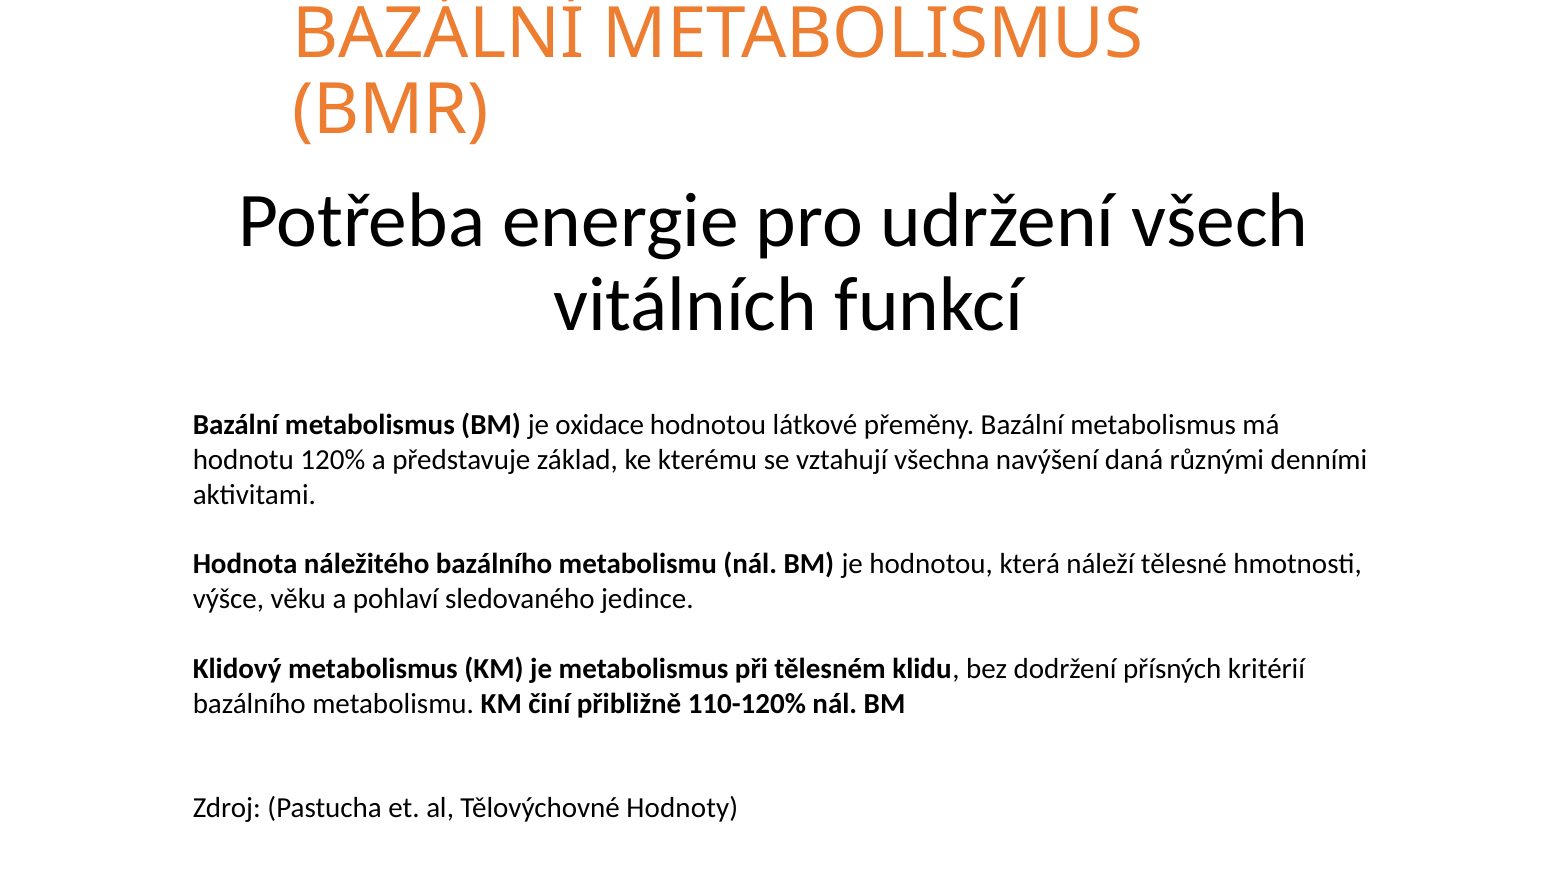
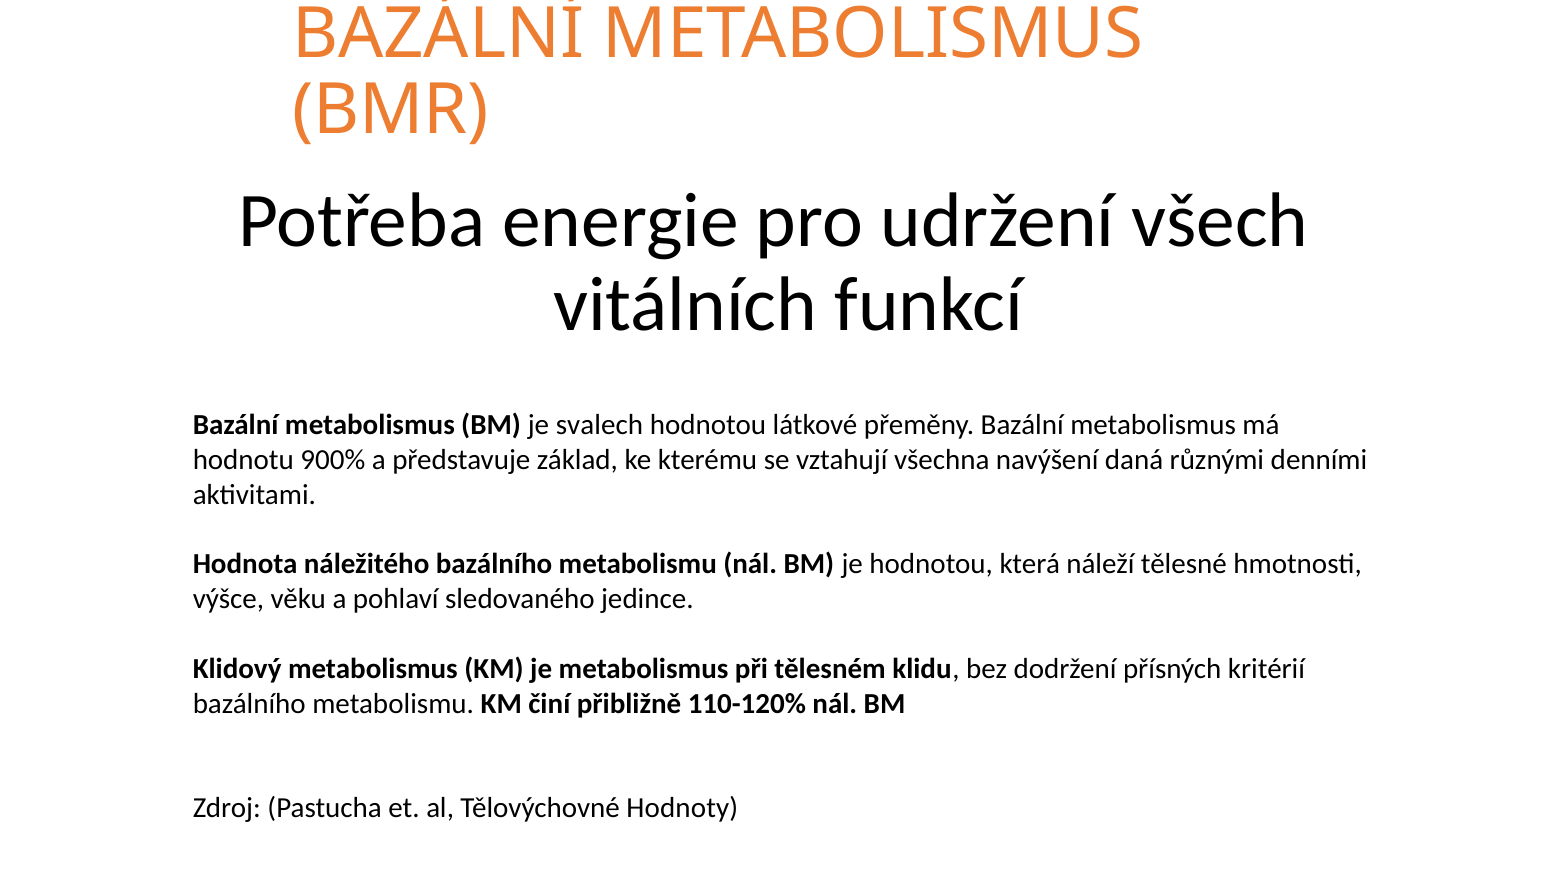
oxidace: oxidace -> svalech
120%: 120% -> 900%
